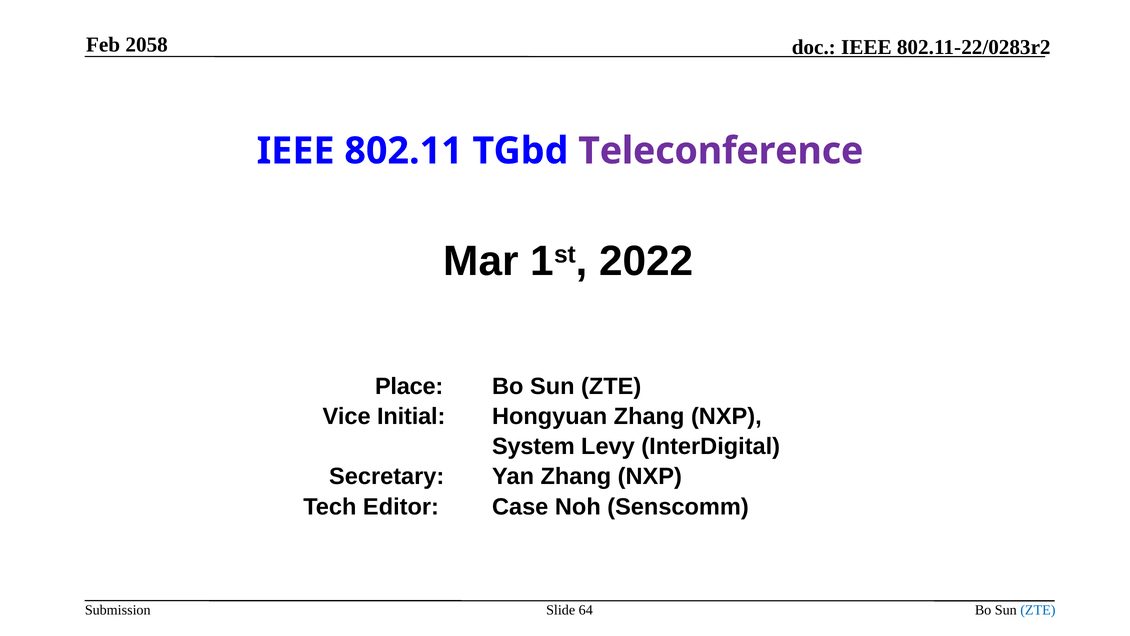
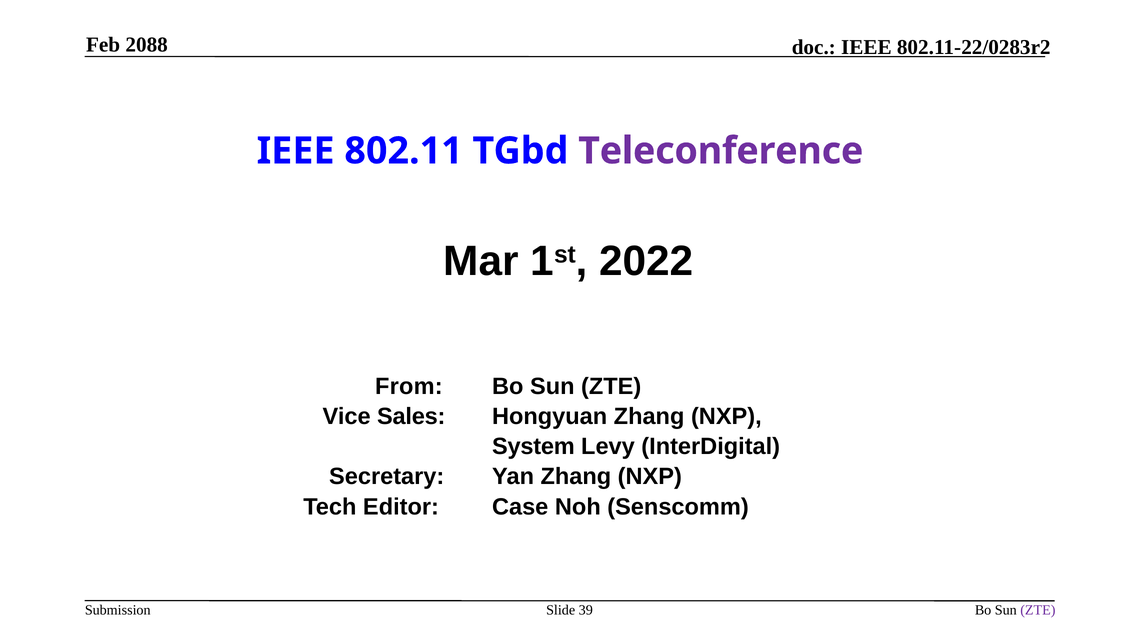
2058: 2058 -> 2088
Place: Place -> From
Initial: Initial -> Sales
64: 64 -> 39
ZTE at (1038, 610) colour: blue -> purple
